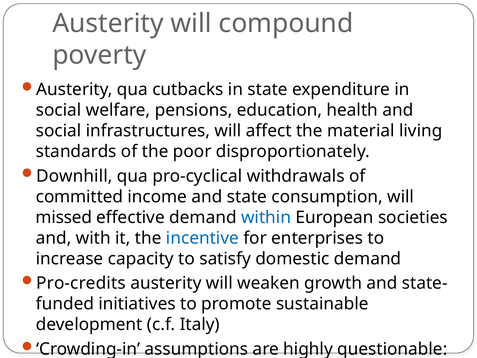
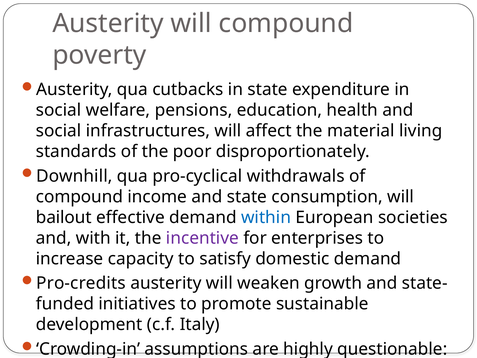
committed at (79, 197): committed -> compound
missed: missed -> bailout
incentive colour: blue -> purple
